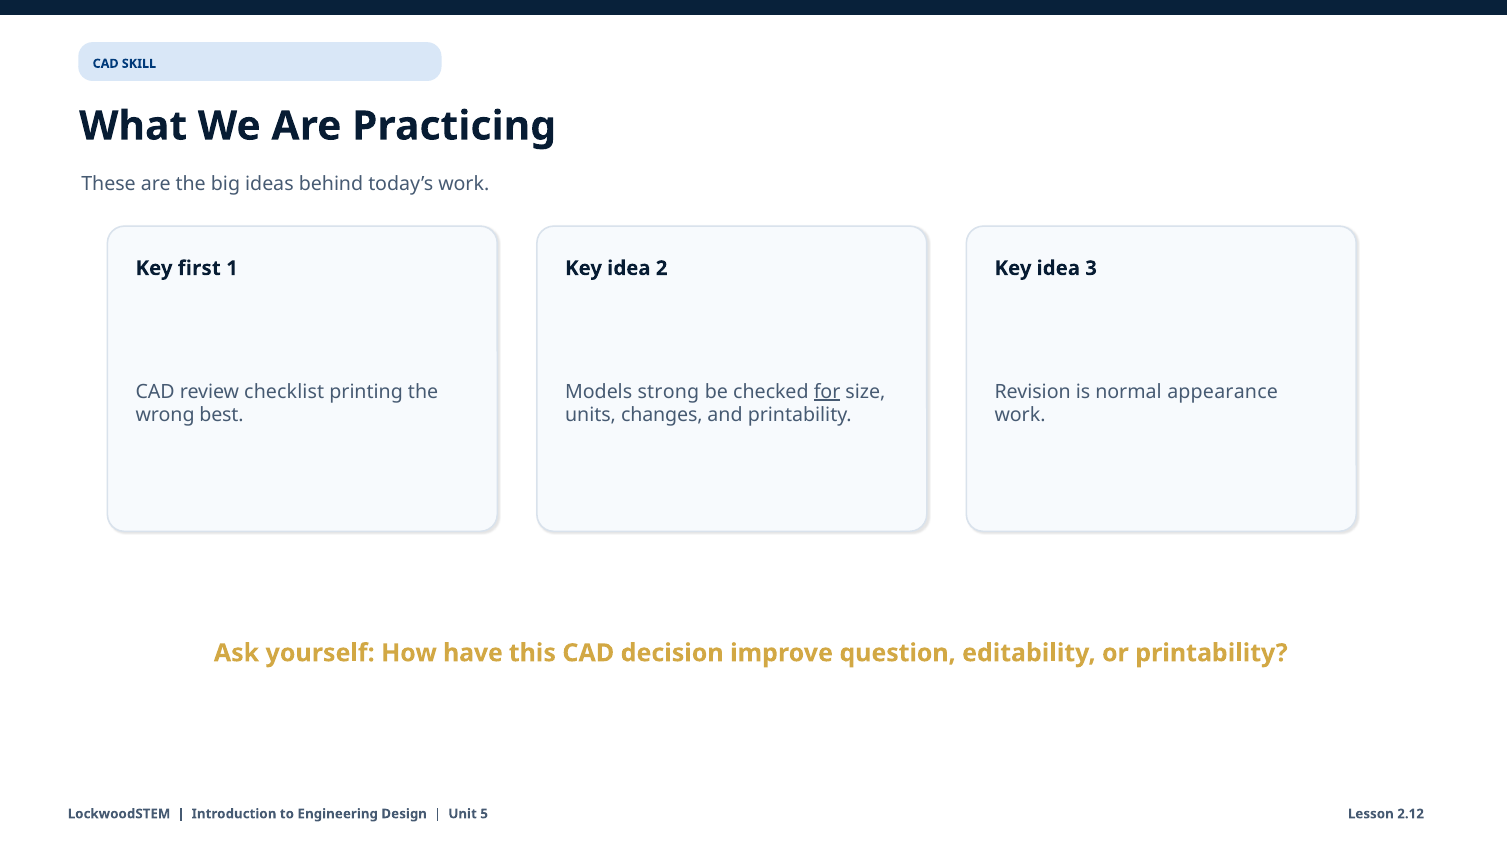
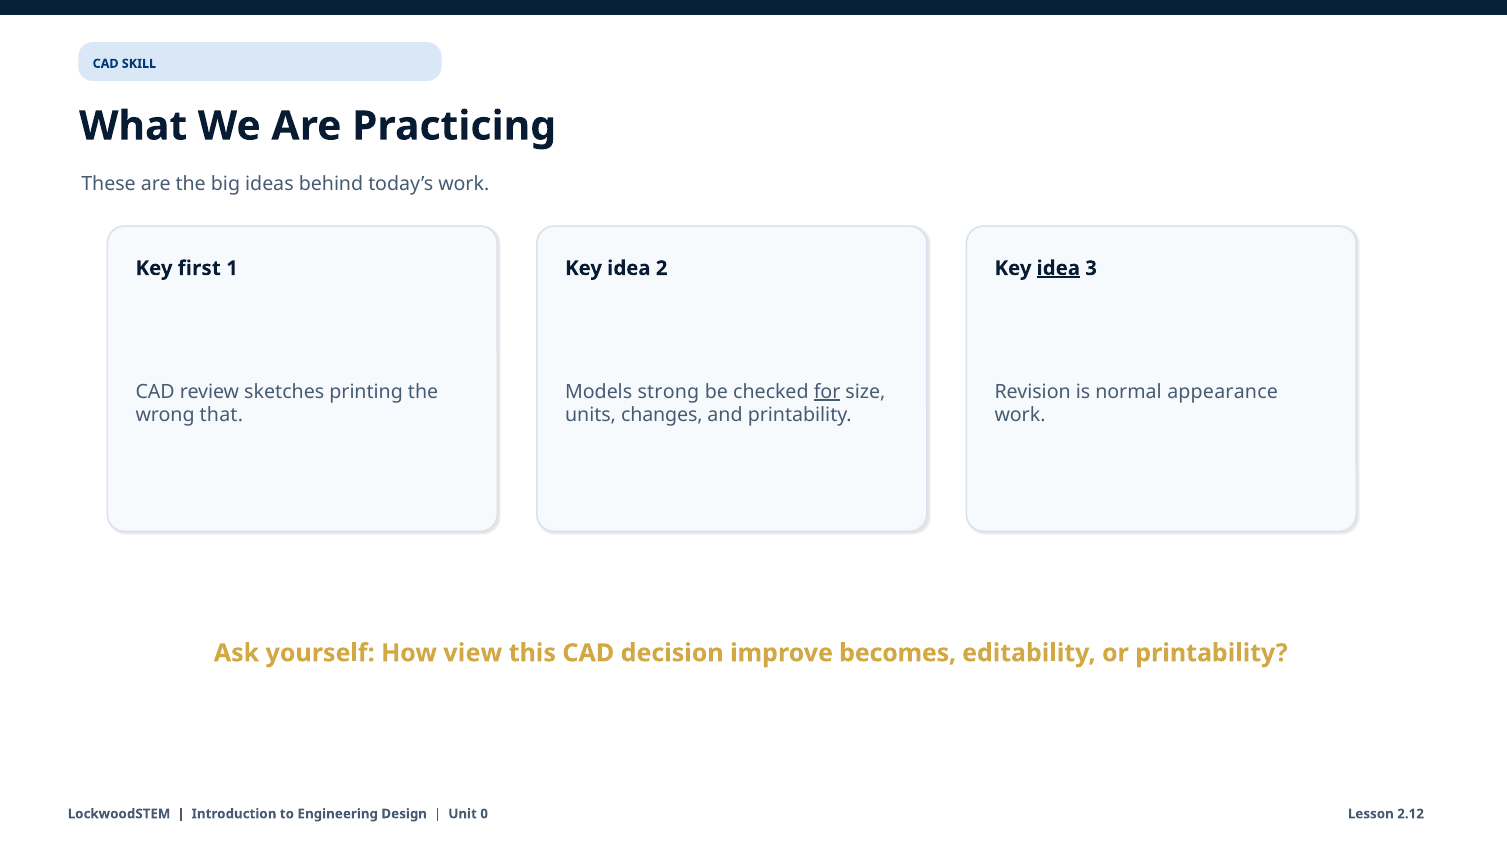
idea at (1058, 268) underline: none -> present
checklist: checklist -> sketches
best: best -> that
have: have -> view
question: question -> becomes
5: 5 -> 0
